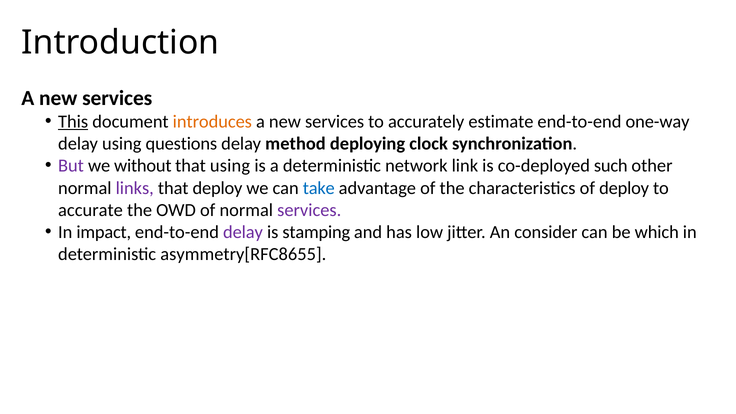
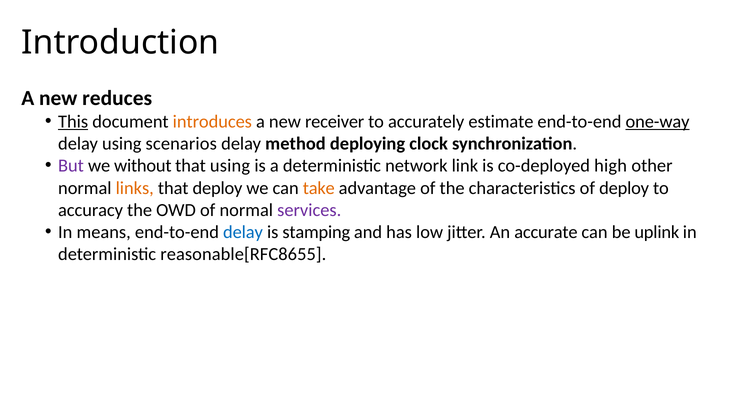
services at (117, 98): services -> reduces
services at (335, 122): services -> receiver
one-way underline: none -> present
questions: questions -> scenarios
such: such -> high
links colour: purple -> orange
take colour: blue -> orange
accurate: accurate -> accuracy
impact: impact -> means
delay at (243, 232) colour: purple -> blue
consider: consider -> accurate
which: which -> uplink
asymmetry[RFC8655: asymmetry[RFC8655 -> reasonable[RFC8655
